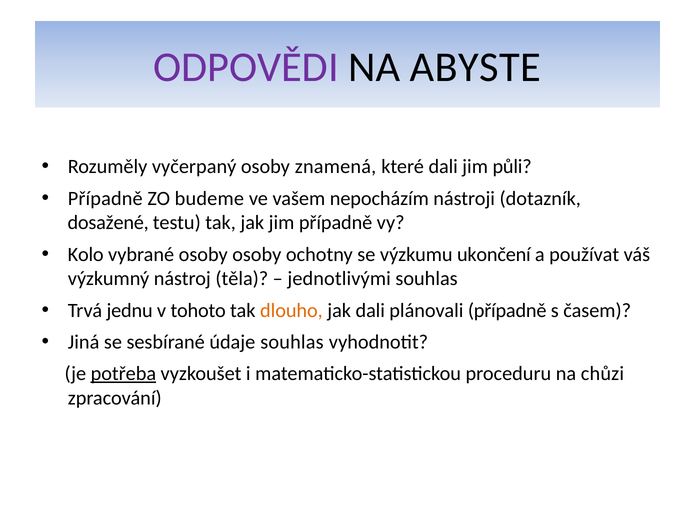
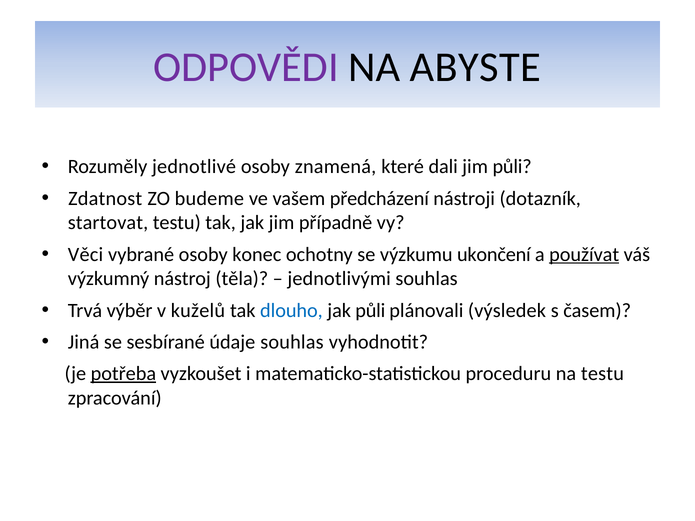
vyčerpaný: vyčerpaný -> jednotlivé
Případně at (105, 199): Případně -> Zdatnost
nepocházím: nepocházím -> předcházení
dosažené: dosažené -> startovat
Kolo: Kolo -> Věci
osoby osoby: osoby -> konec
používat underline: none -> present
jednu: jednu -> výběr
tohoto: tohoto -> kuželů
dlouho colour: orange -> blue
jak dali: dali -> půli
plánovali případně: případně -> výsledek
na chůzi: chůzi -> testu
